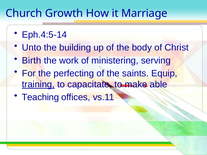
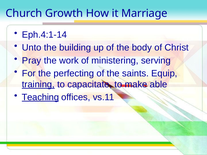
Eph.4:5-14: Eph.4:5-14 -> Eph.4:1-14
Birth: Birth -> Pray
Teaching underline: none -> present
